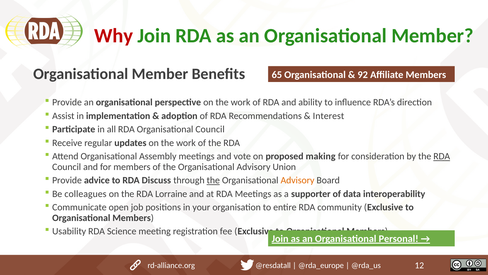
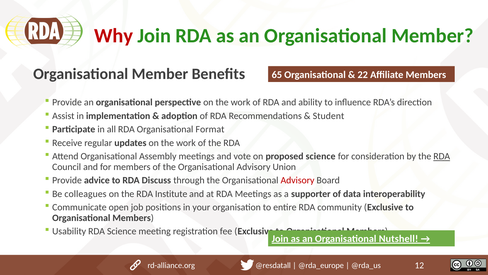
92: 92 -> 22
Interest: Interest -> Student
Organisational Council: Council -> Format
proposed making: making -> science
the at (213, 180) underline: present -> none
Advisory at (298, 180) colour: orange -> red
Lorraine: Lorraine -> Institute
Personal: Personal -> Nutshell
